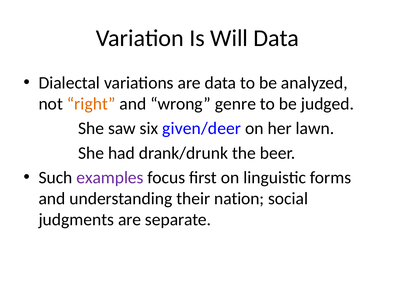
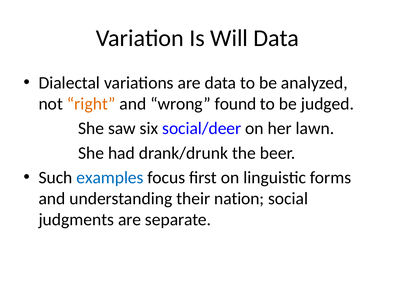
genre: genre -> found
given/deer: given/deer -> social/deer
examples colour: purple -> blue
